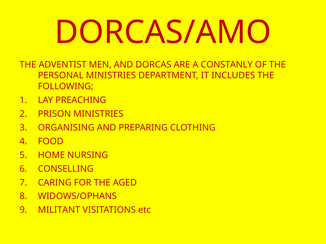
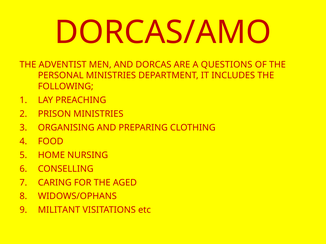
CONSTANLY: CONSTANLY -> QUESTIONS
